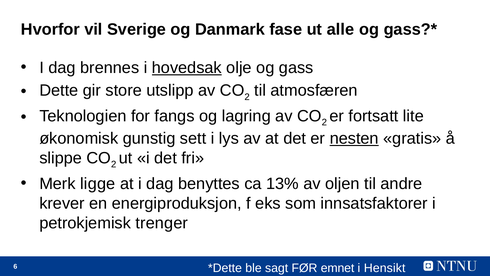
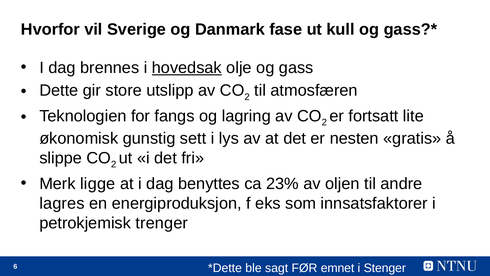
alle: alle -> kull
nesten underline: present -> none
13%: 13% -> 23%
krever: krever -> lagres
Hensikt: Hensikt -> Stenger
